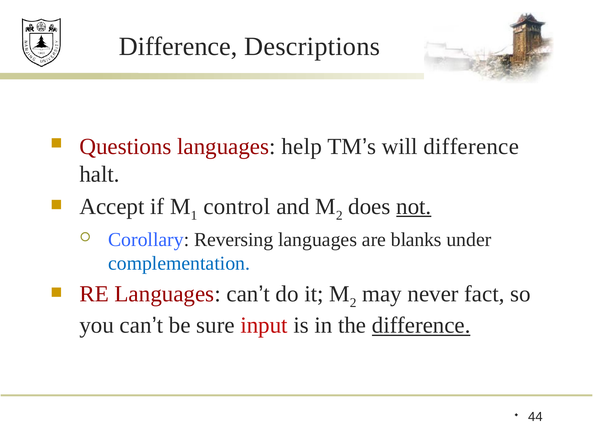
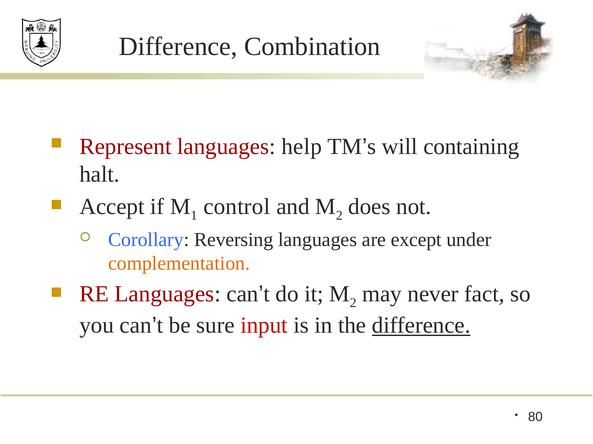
Descriptions: Descriptions -> Combination
Questions: Questions -> Represent
will difference: difference -> containing
not underline: present -> none
blanks: blanks -> except
complementation colour: blue -> orange
44: 44 -> 80
